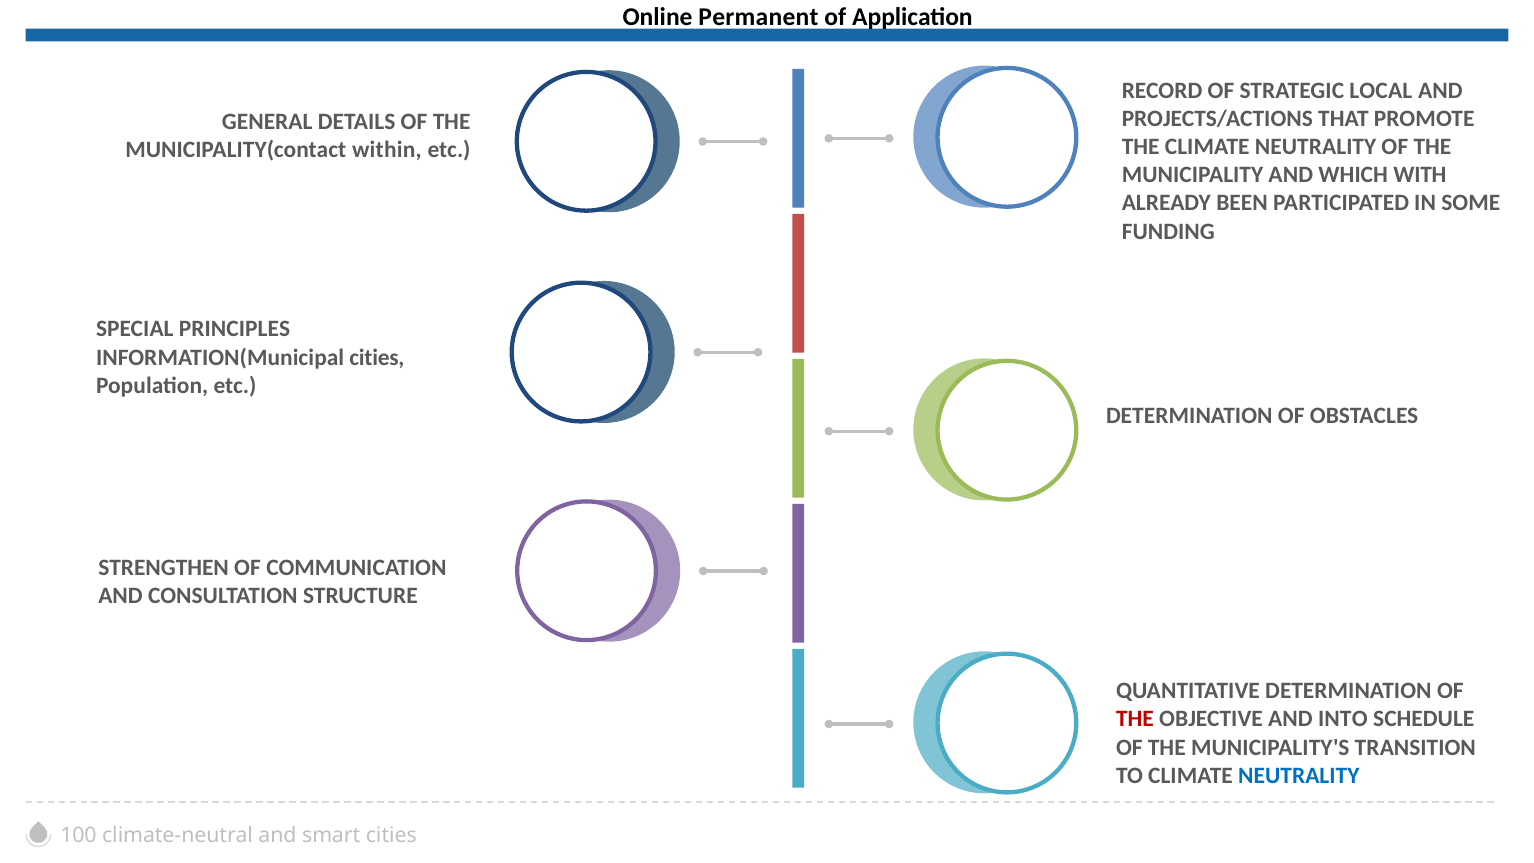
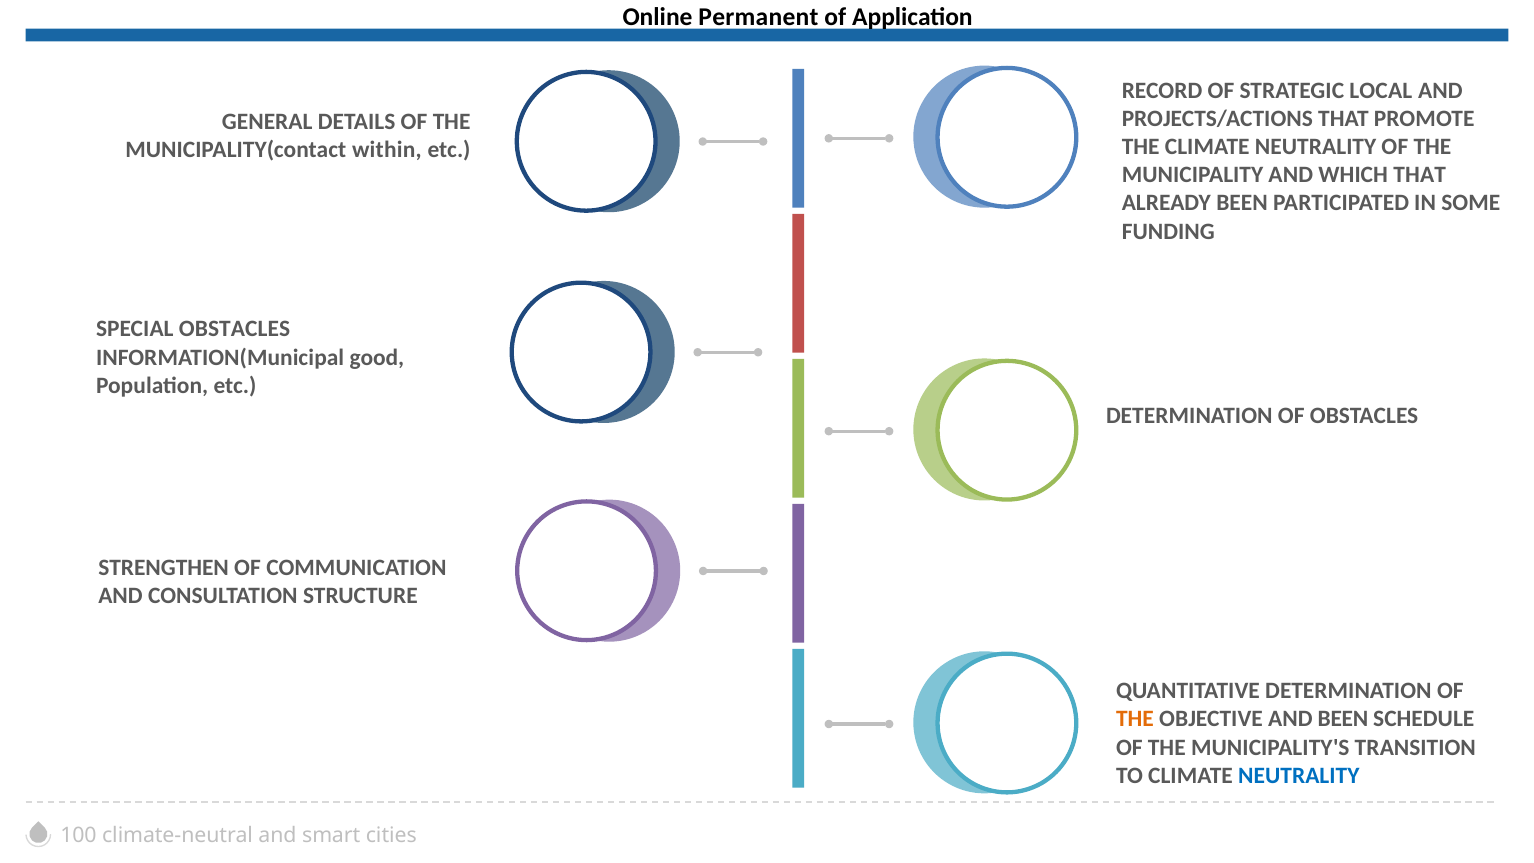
WHICH WITH: WITH -> THAT
SPECIAL PRINCIPLES: PRINCIPLES -> OBSTACLES
INFORMATION(Municipal cities: cities -> good
THE at (1135, 719) colour: red -> orange
AND INTO: INTO -> BEEN
